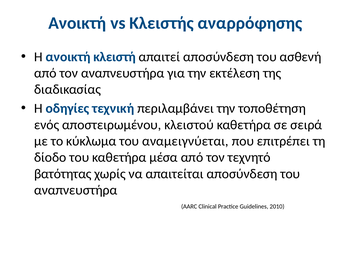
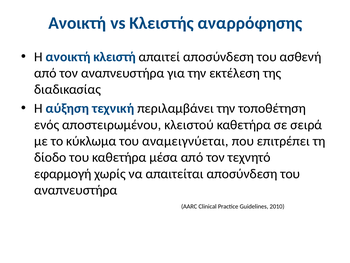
οδηγίες: οδηγίες -> αύξηση
βατότητας: βατότητας -> εφαρμογή
